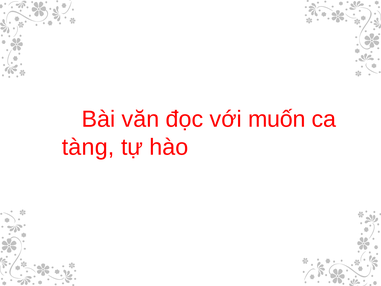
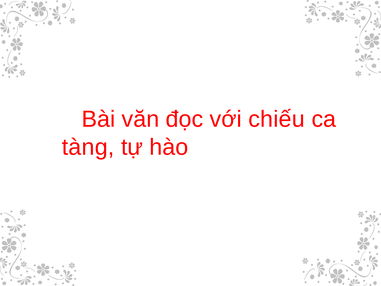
muốn: muốn -> chiếu
